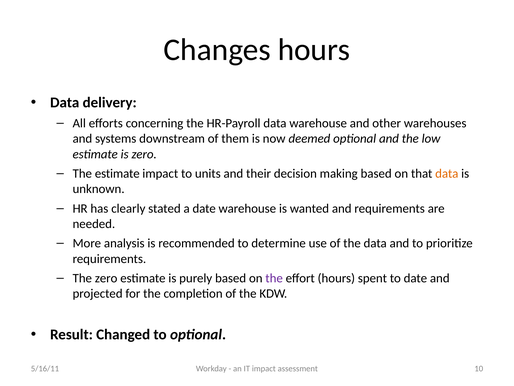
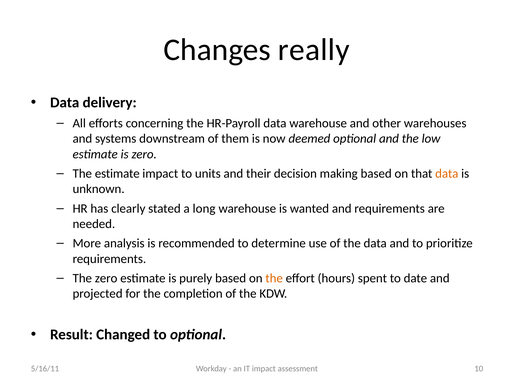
Changes hours: hours -> really
a date: date -> long
the at (274, 278) colour: purple -> orange
